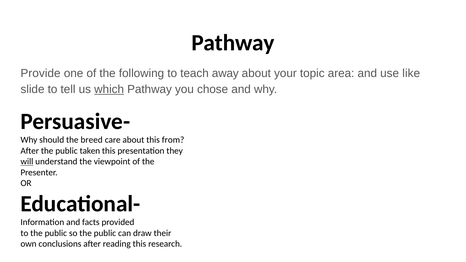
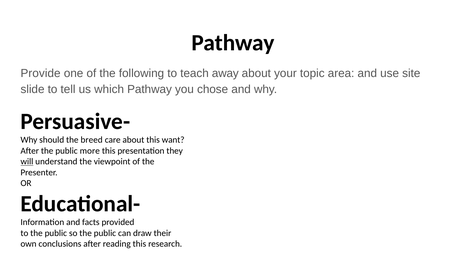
like: like -> site
which underline: present -> none
from: from -> want
taken: taken -> more
